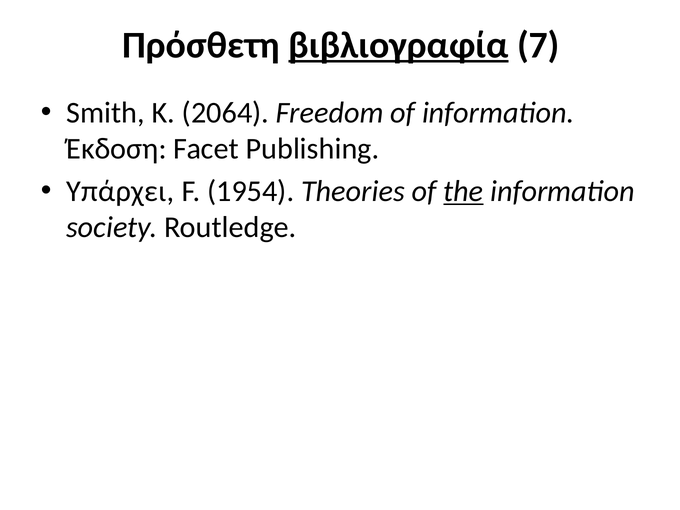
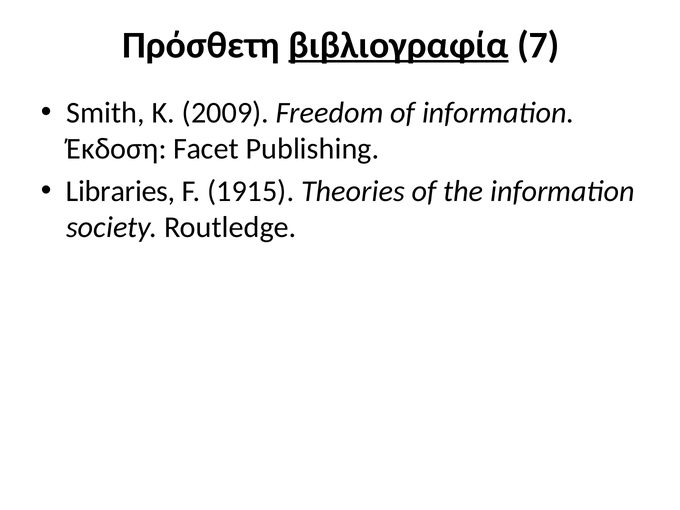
2064: 2064 -> 2009
Υπάρχει: Υπάρχει -> Libraries
1954: 1954 -> 1915
the underline: present -> none
